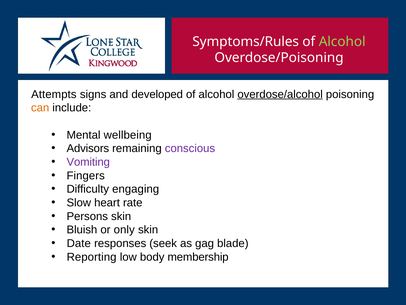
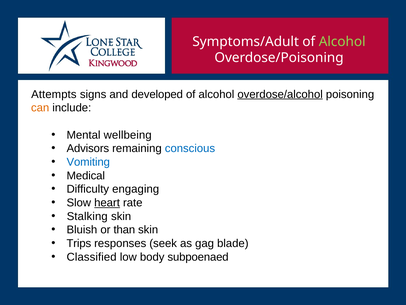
Symptoms/Rules: Symptoms/Rules -> Symptoms/Adult
conscious colour: purple -> blue
Vomiting colour: purple -> blue
Fingers: Fingers -> Medical
heart underline: none -> present
Persons: Persons -> Stalking
only: only -> than
Date: Date -> Trips
Reporting: Reporting -> Classified
membership: membership -> subpoenaed
